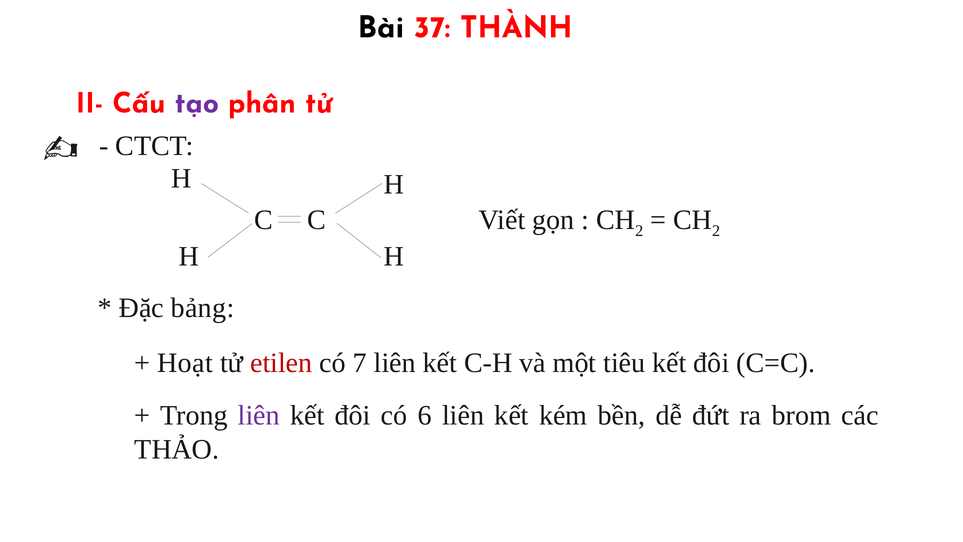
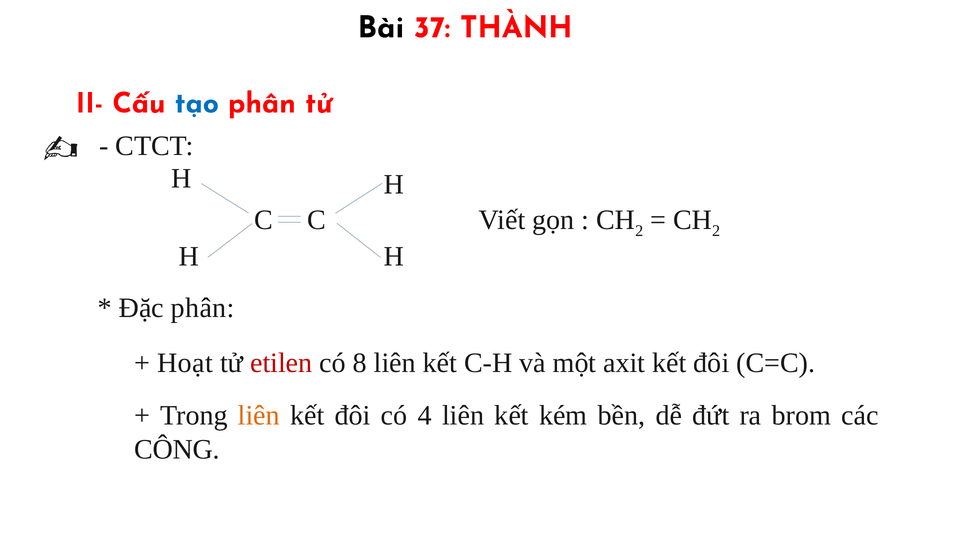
tạo colour: purple -> blue
Đặc bảng: bảng -> phân
7: 7 -> 8
tiêu: tiêu -> axit
liên at (259, 415) colour: purple -> orange
6: 6 -> 4
THẢO: THẢO -> CÔNG
